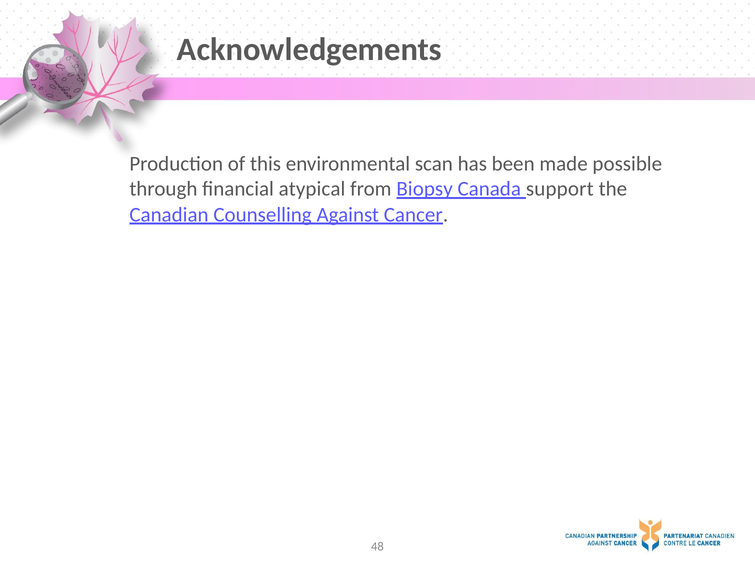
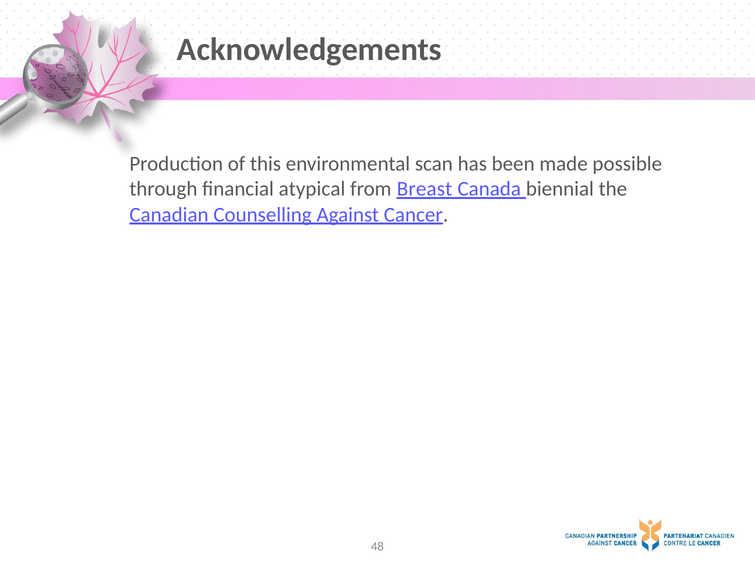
Biopsy: Biopsy -> Breast
support: support -> biennial
